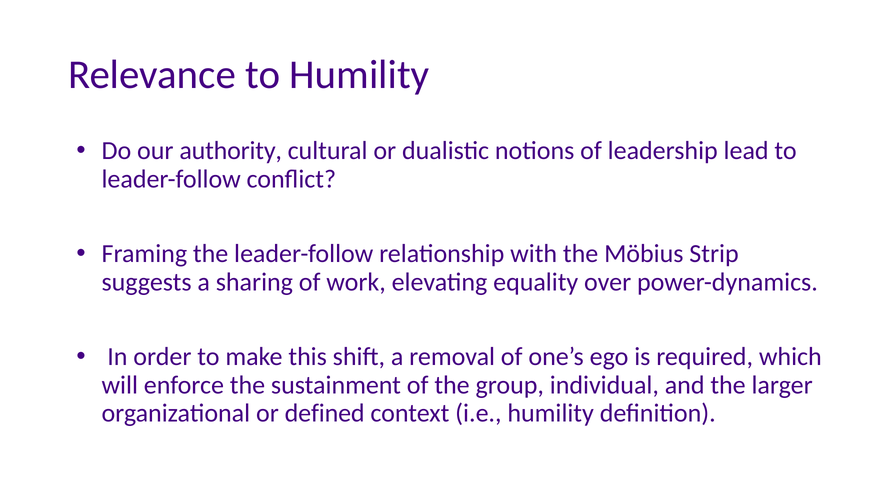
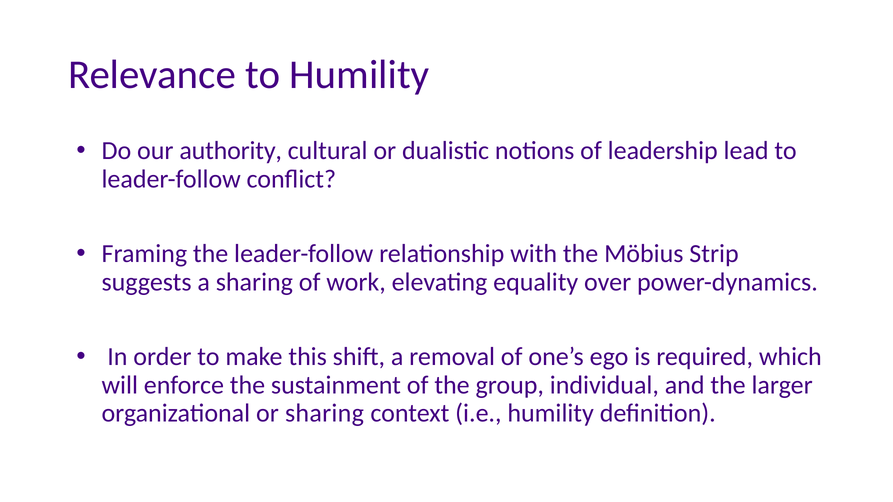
or defined: defined -> sharing
